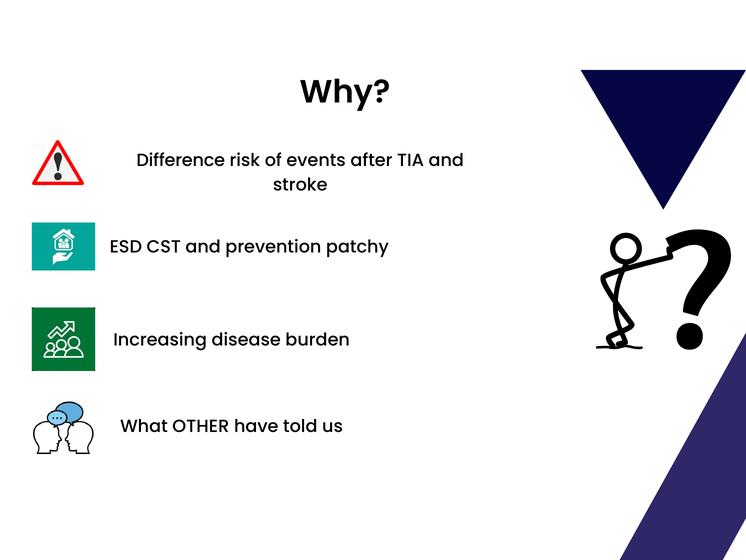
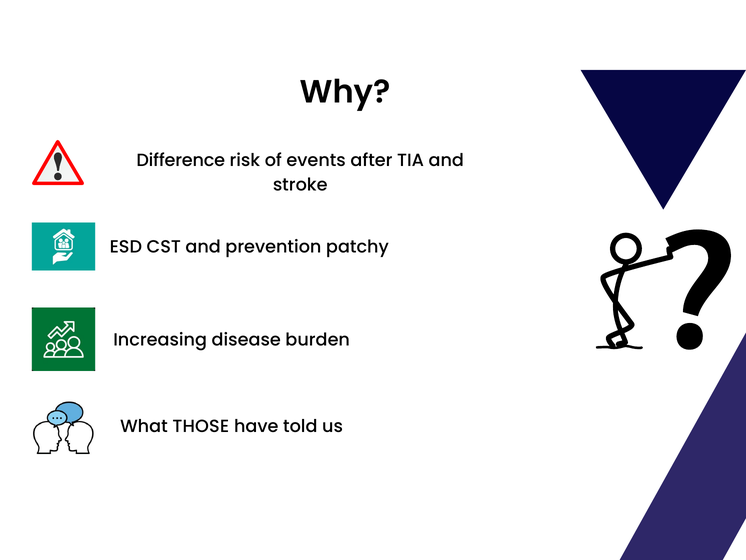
OTHER: OTHER -> THOSE
